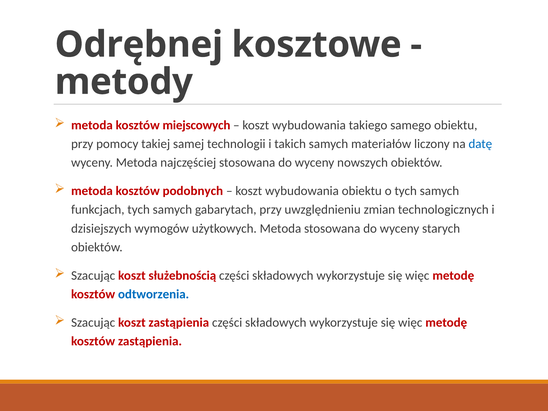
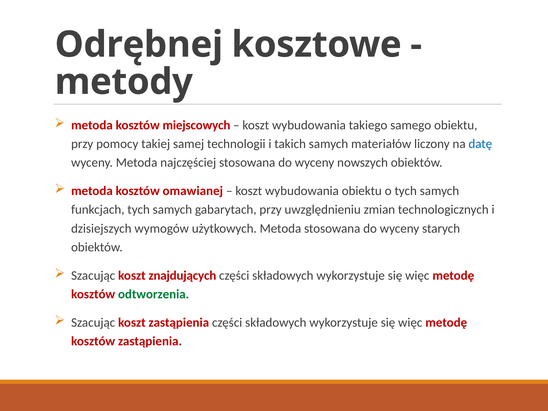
podobnych: podobnych -> omawianej
służebnością: służebnością -> znajdujących
odtworzenia colour: blue -> green
